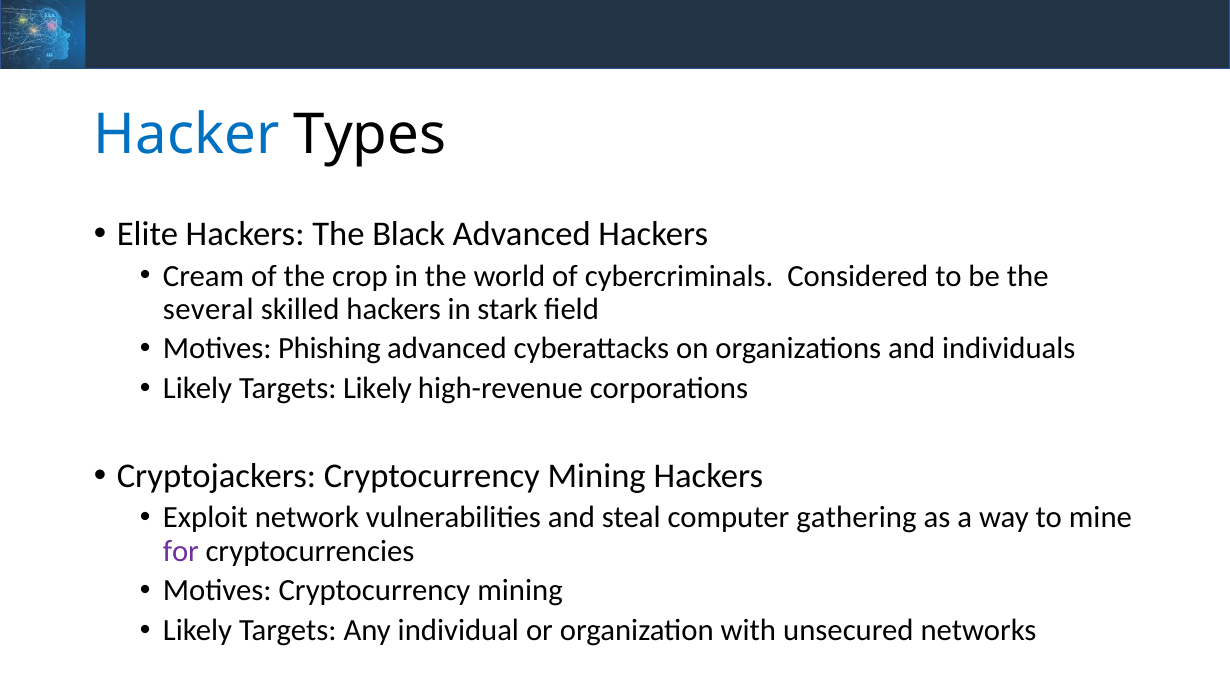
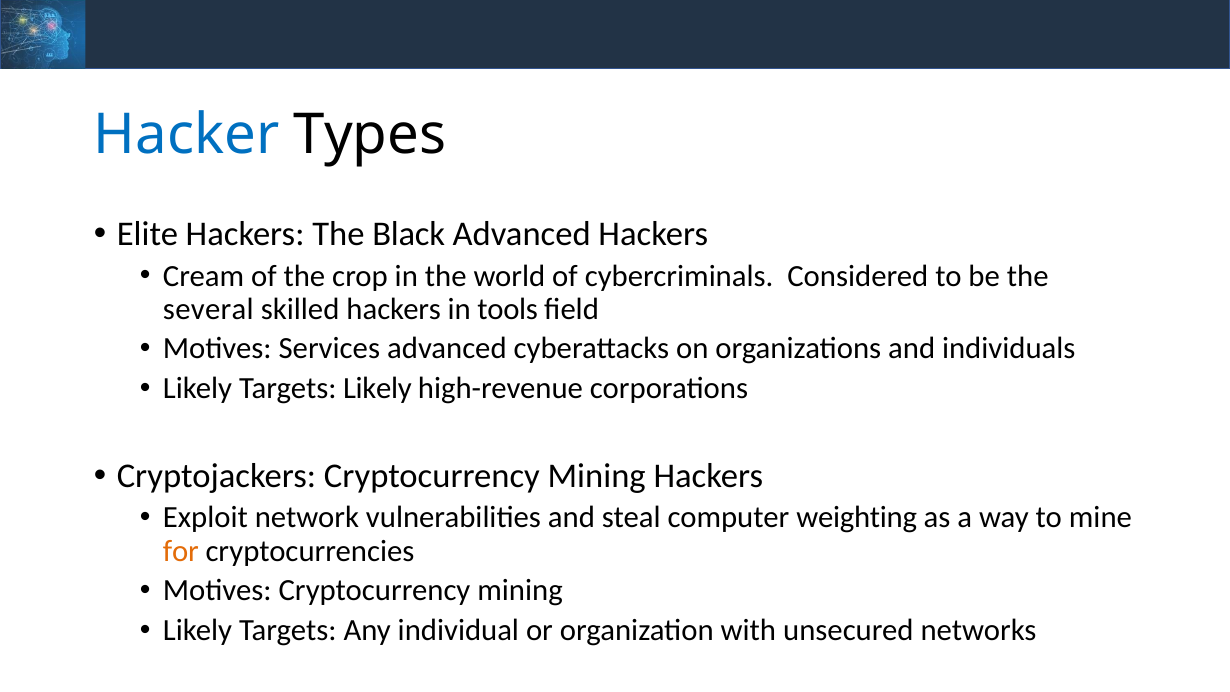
stark: stark -> tools
Phishing: Phishing -> Services
gathering: gathering -> weighting
for colour: purple -> orange
